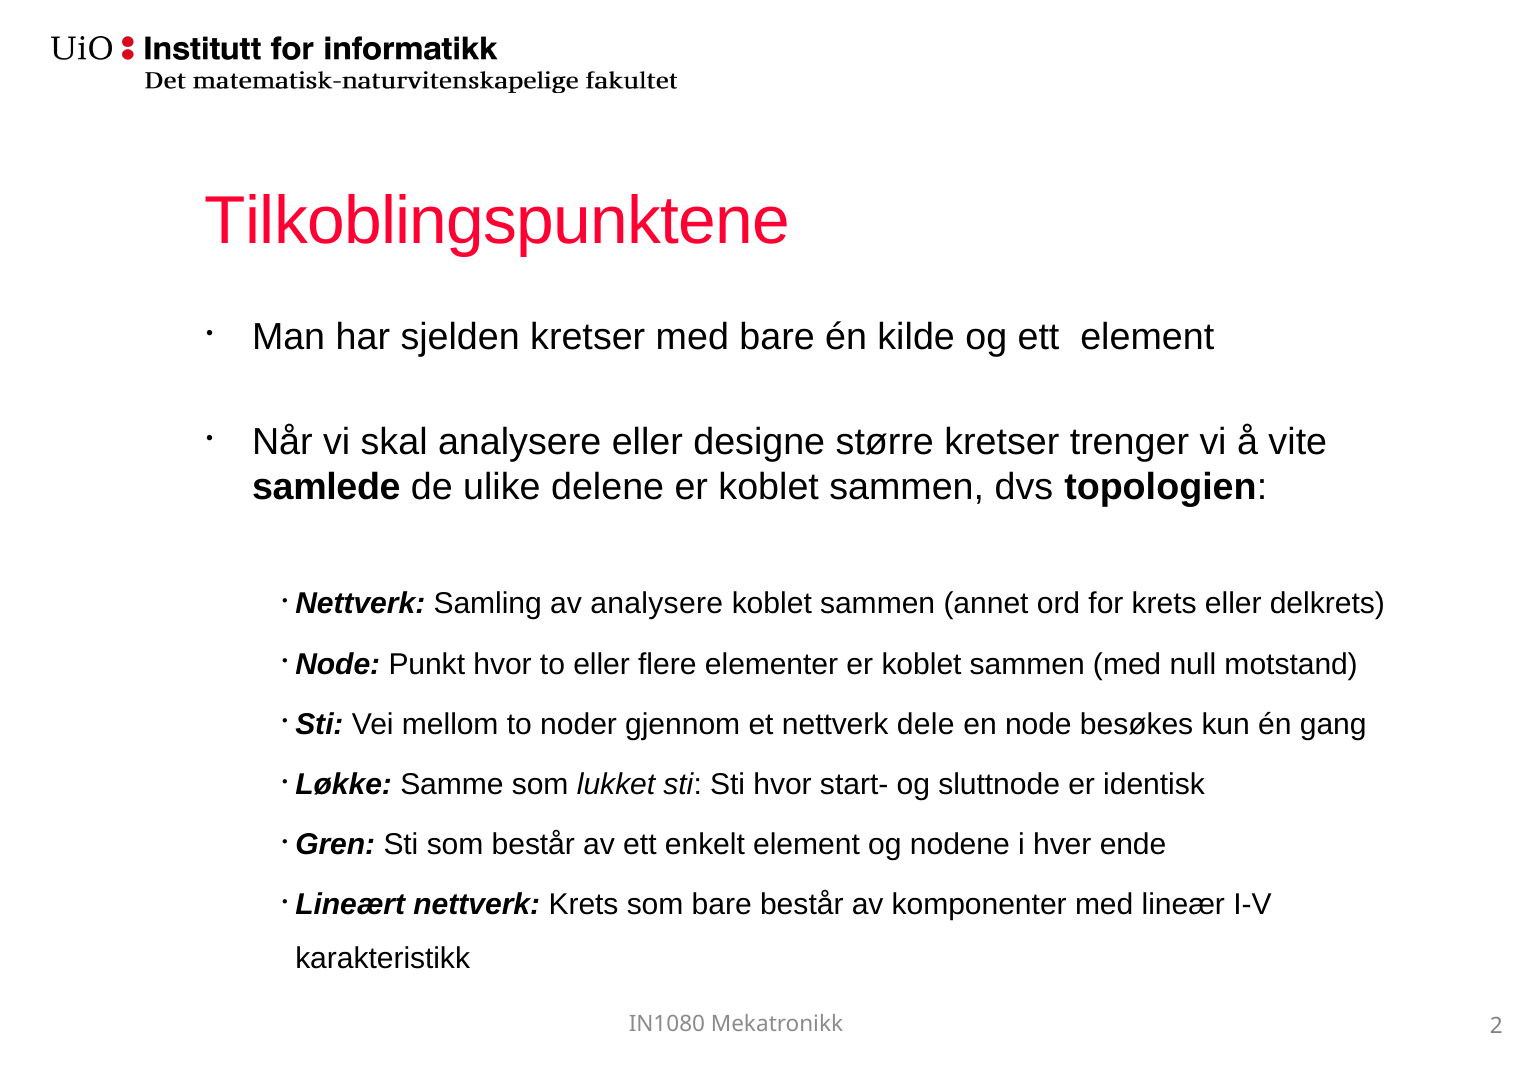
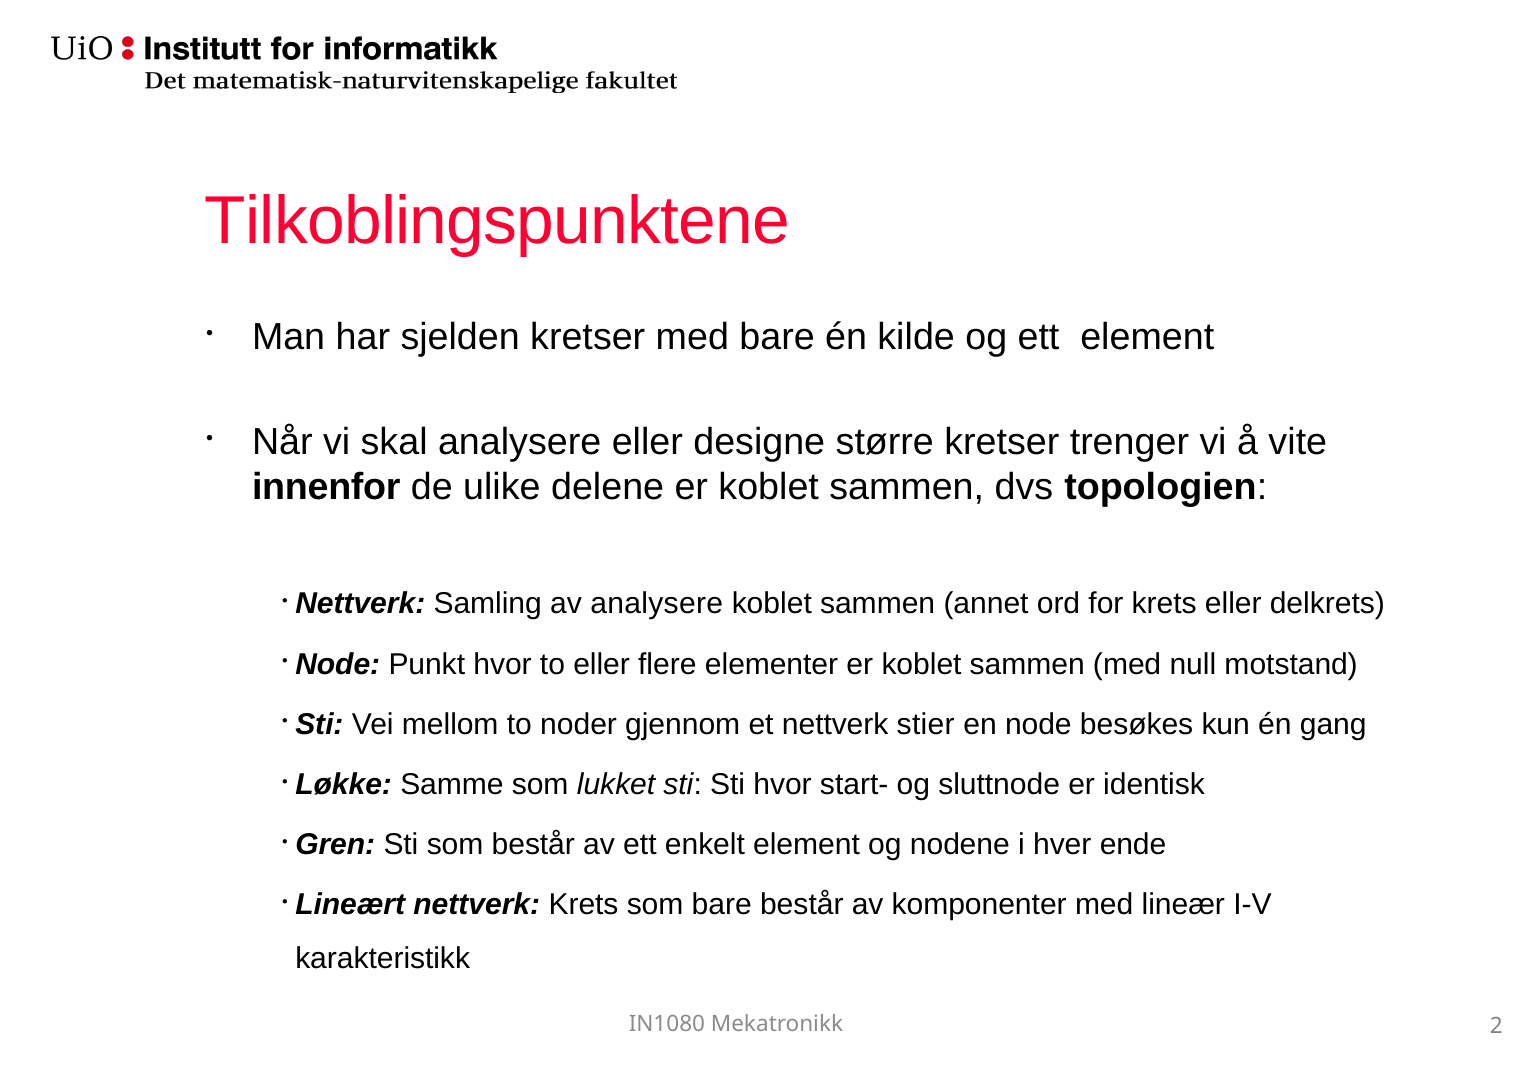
samlede: samlede -> innenfor
dele: dele -> stier
